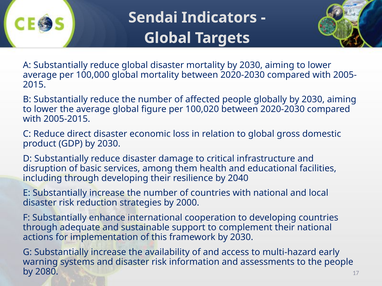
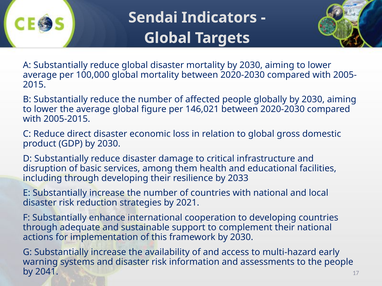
100,020: 100,020 -> 146,021
2040: 2040 -> 2033
2000: 2000 -> 2021
2080: 2080 -> 2041
